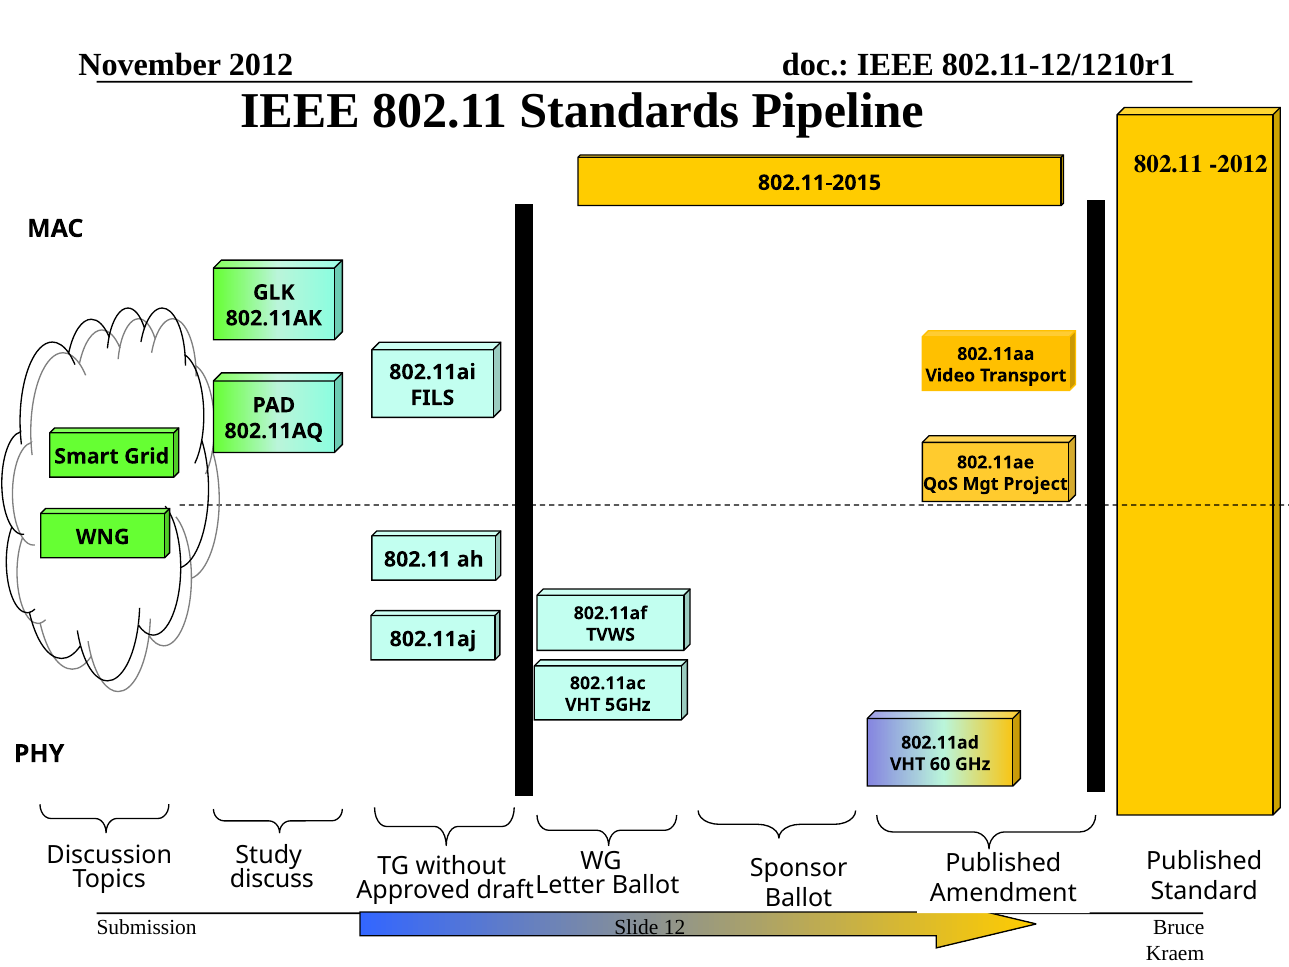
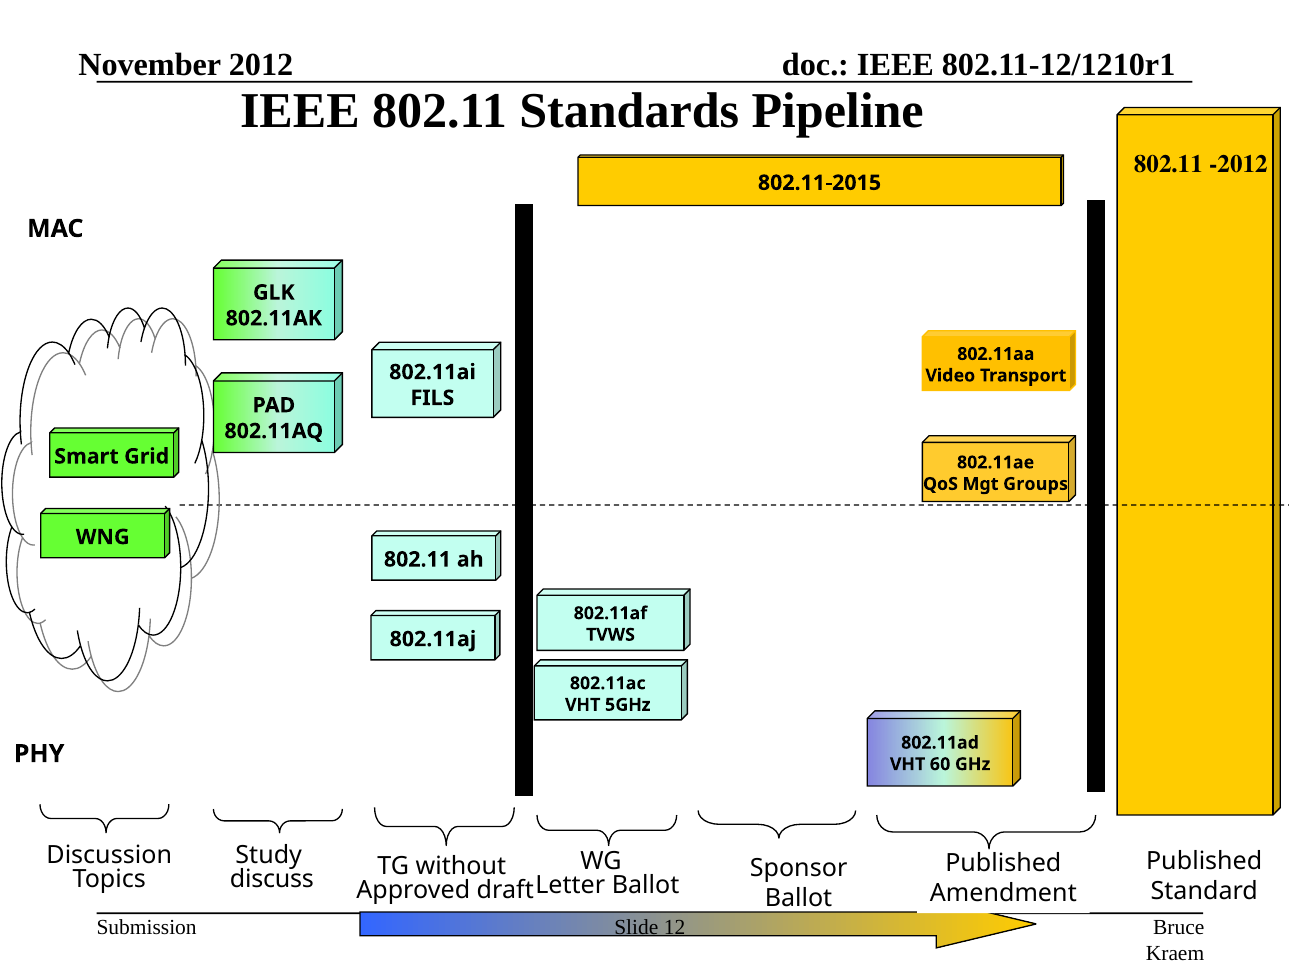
Project: Project -> Groups
